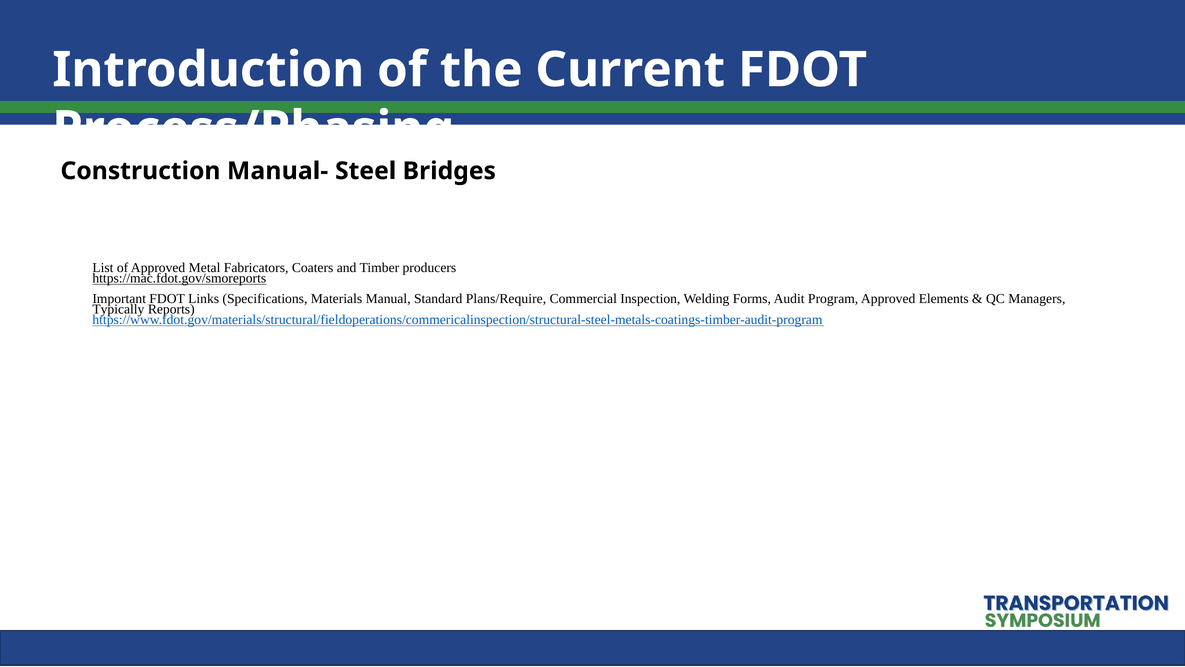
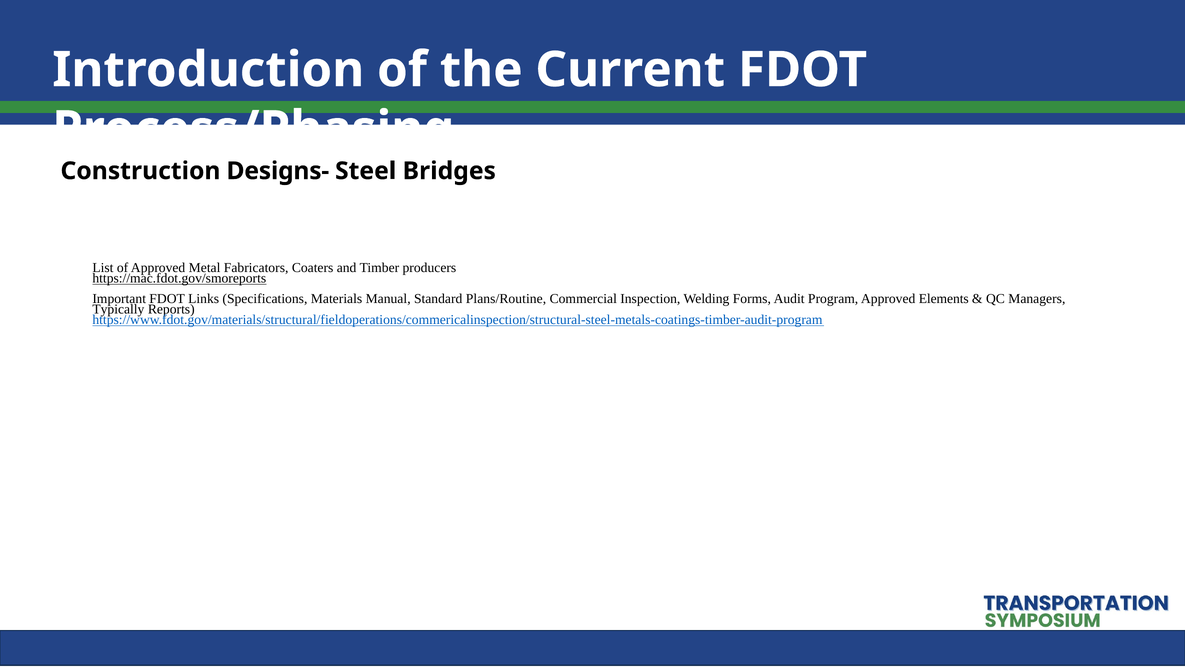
Manual-: Manual- -> Designs-
Plans/Require: Plans/Require -> Plans/Routine
